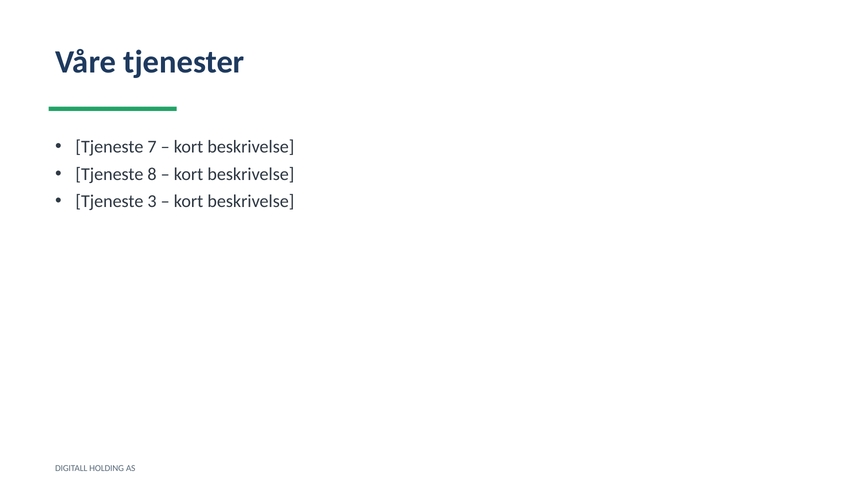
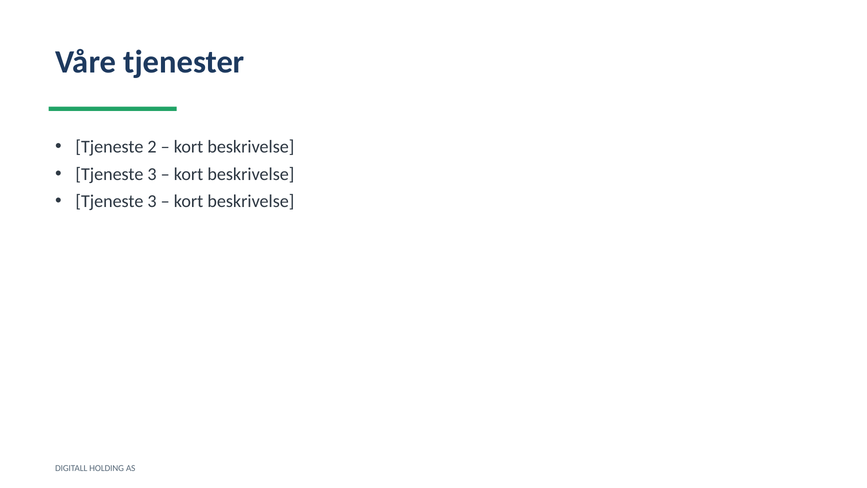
7: 7 -> 2
8 at (152, 174): 8 -> 3
